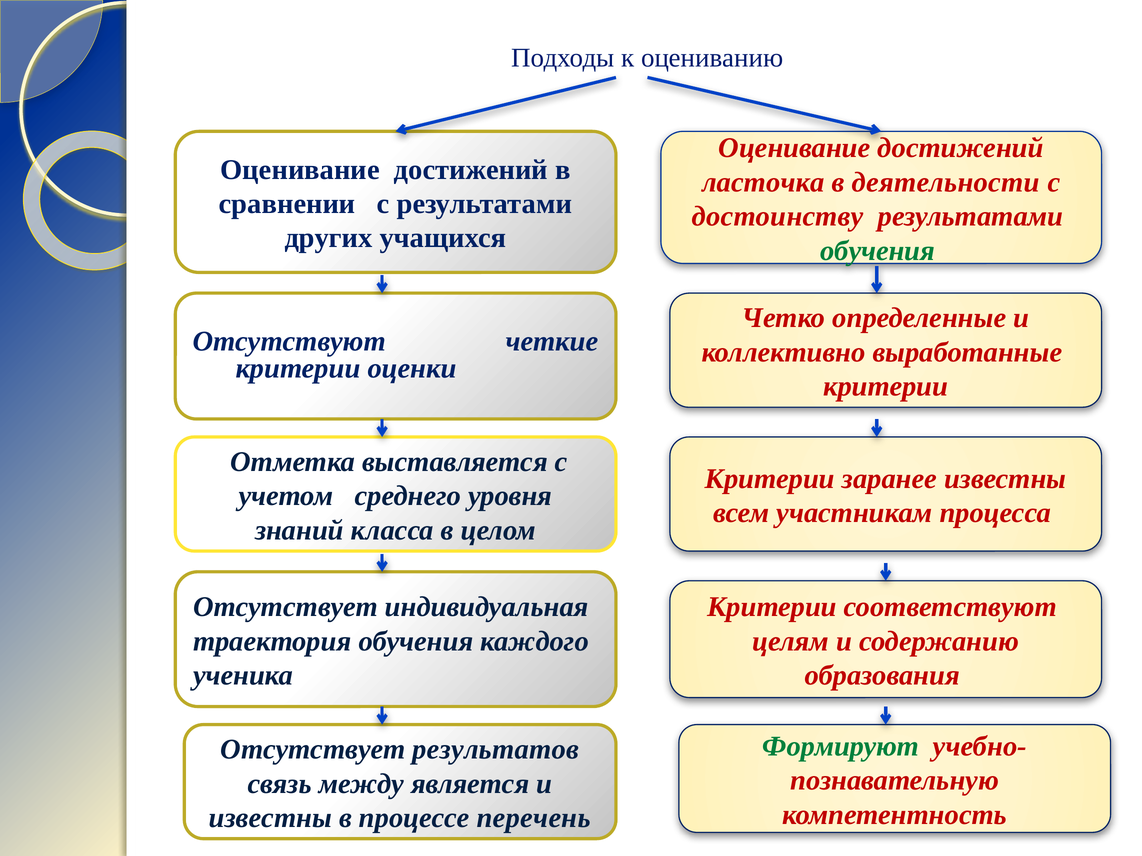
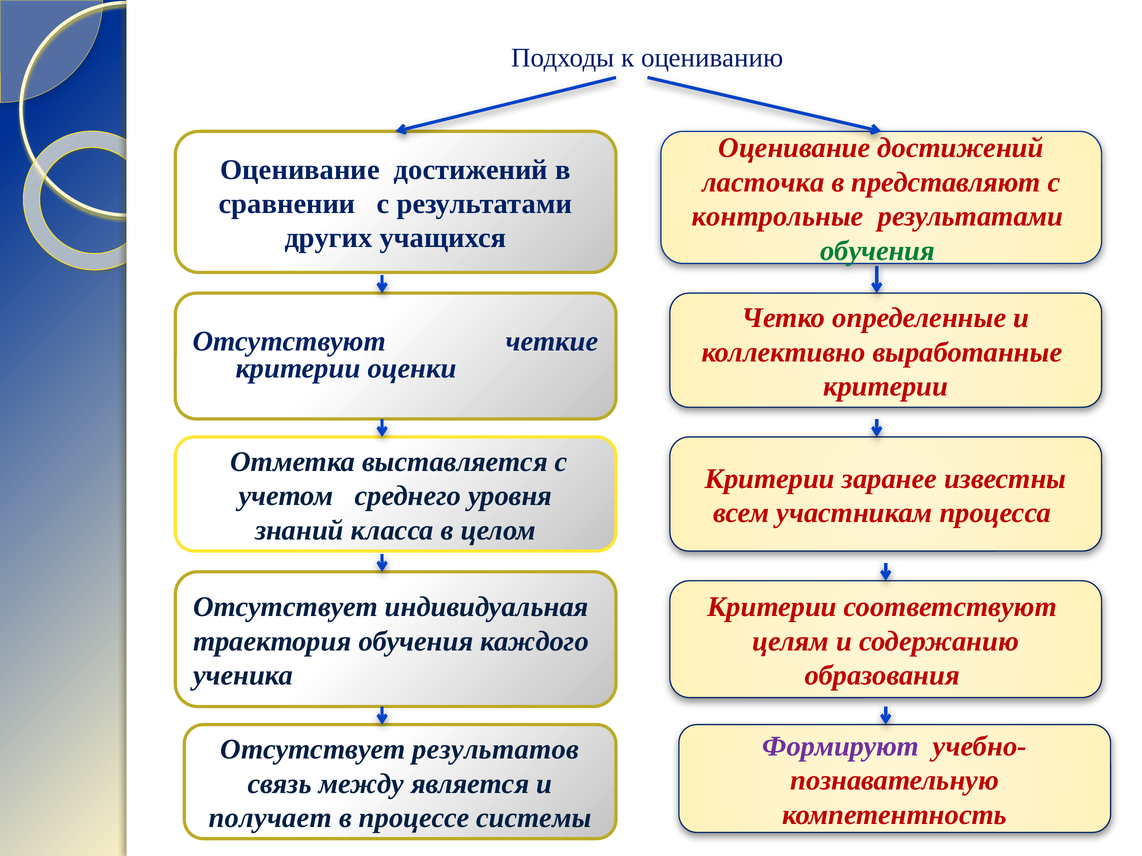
деятельности: деятельности -> представляют
достоинству: достоинству -> контрольные
Формируют colour: green -> purple
известны at (270, 818): известны -> получает
перечень: перечень -> системы
